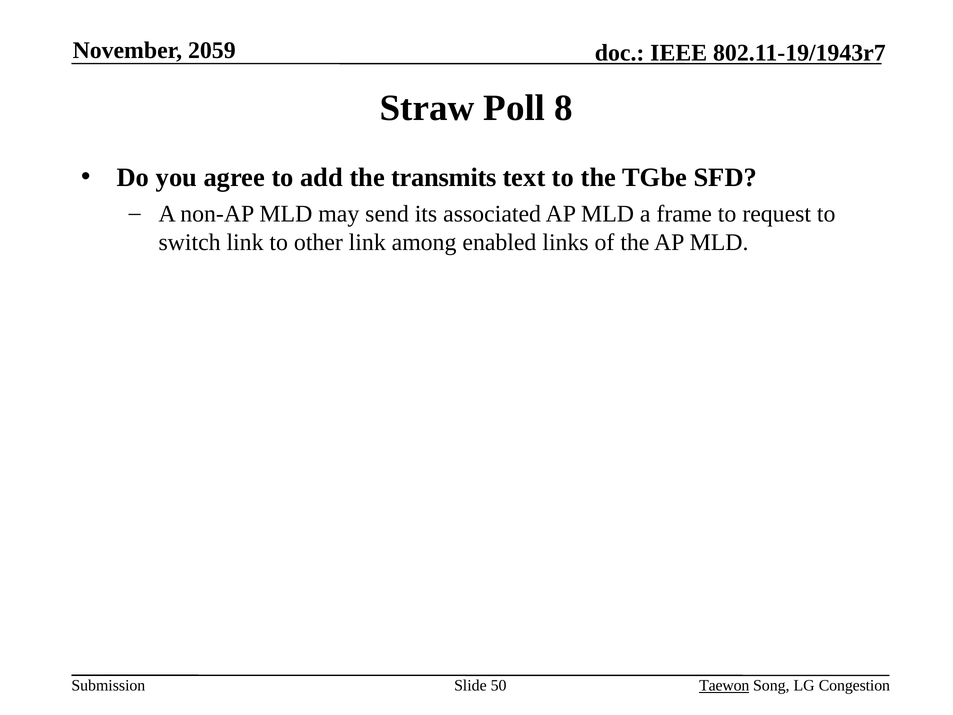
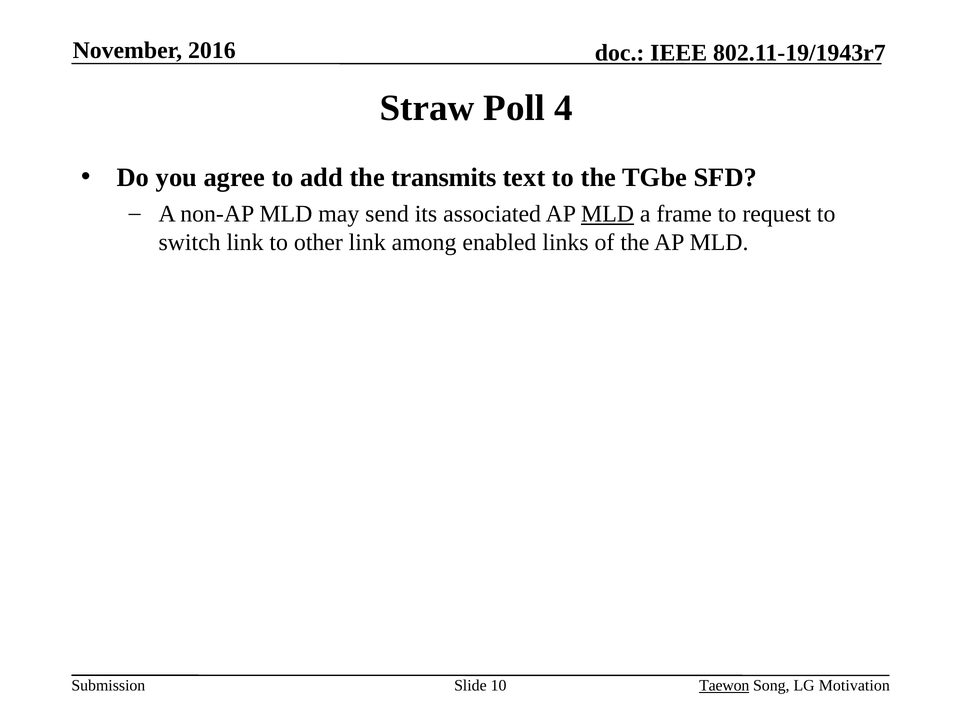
2059: 2059 -> 2016
8: 8 -> 4
MLD at (608, 214) underline: none -> present
50: 50 -> 10
Congestion: Congestion -> Motivation
